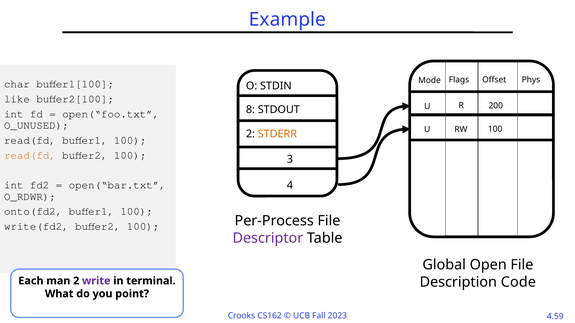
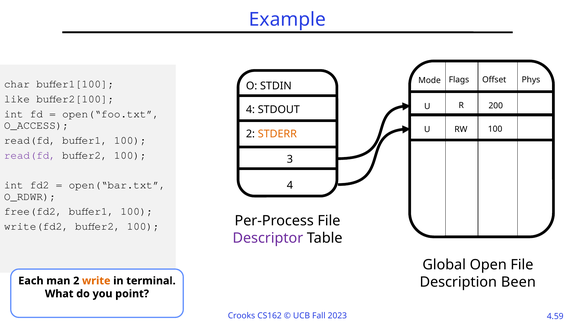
8 at (250, 110): 8 -> 4
O_UNUSED: O_UNUSED -> O_ACCESS
read(fd at (30, 155) colour: orange -> purple
onto(fd2: onto(fd2 -> free(fd2
Code: Code -> Been
write colour: purple -> orange
